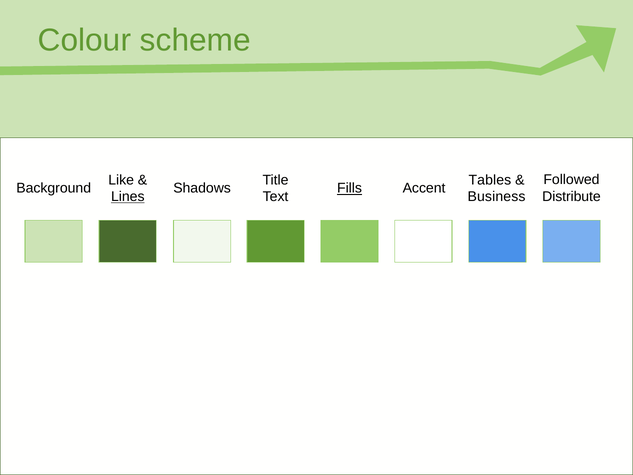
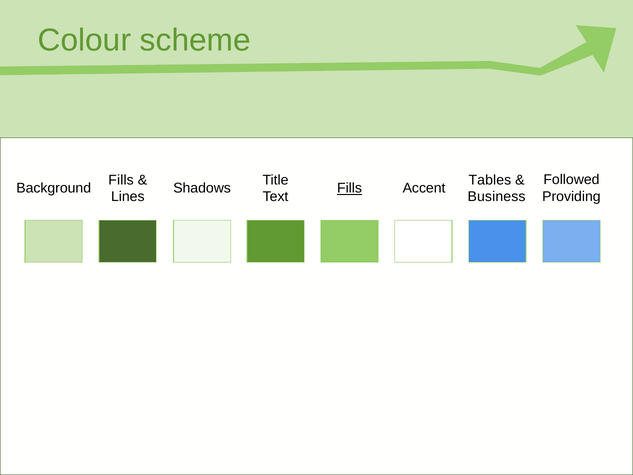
Like at (121, 180): Like -> Fills
Distribute: Distribute -> Providing
Lines underline: present -> none
